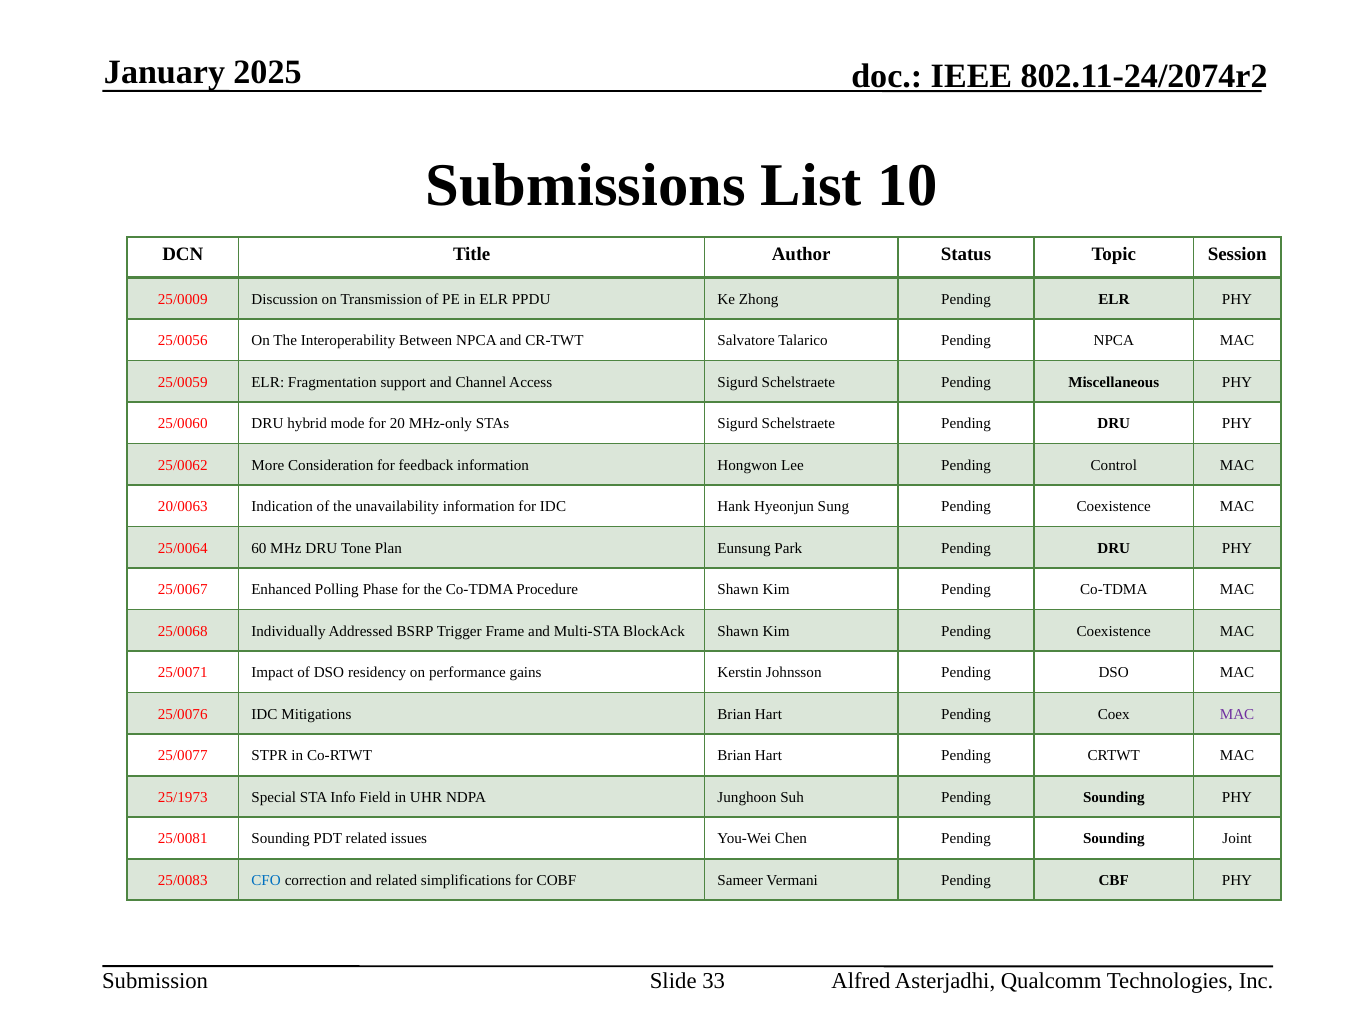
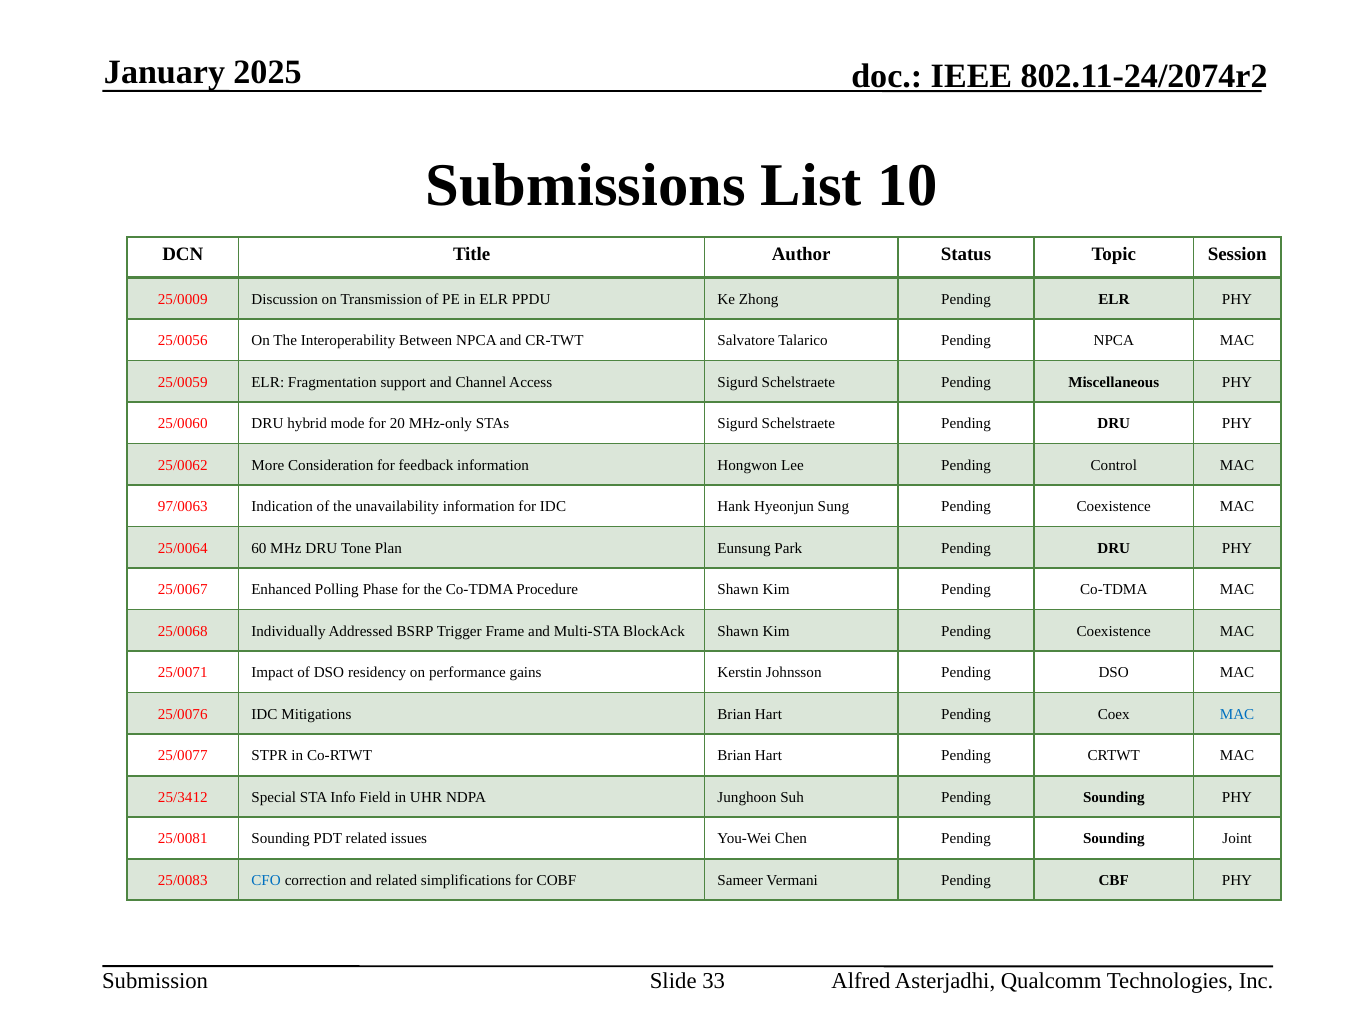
20/0063: 20/0063 -> 97/0063
MAC at (1237, 714) colour: purple -> blue
25/1973: 25/1973 -> 25/3412
